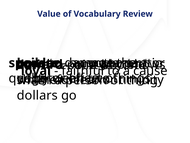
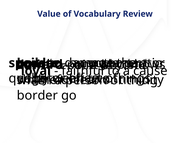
dollars at (37, 95): dollars -> border
